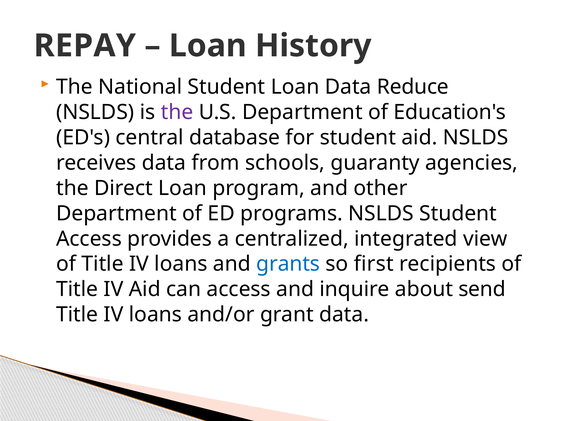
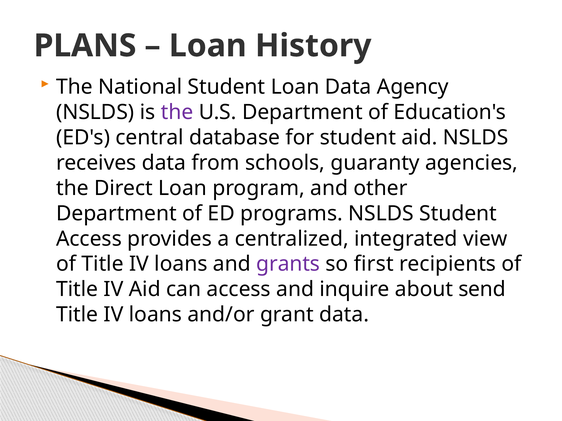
REPAY: REPAY -> PLANS
Reduce: Reduce -> Agency
grants colour: blue -> purple
